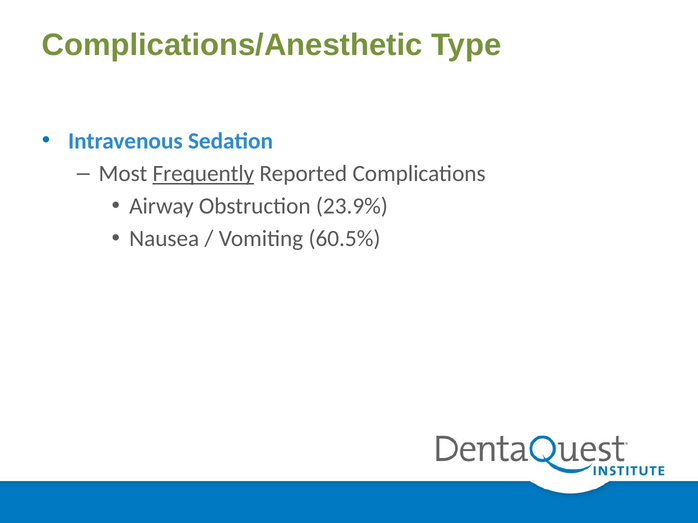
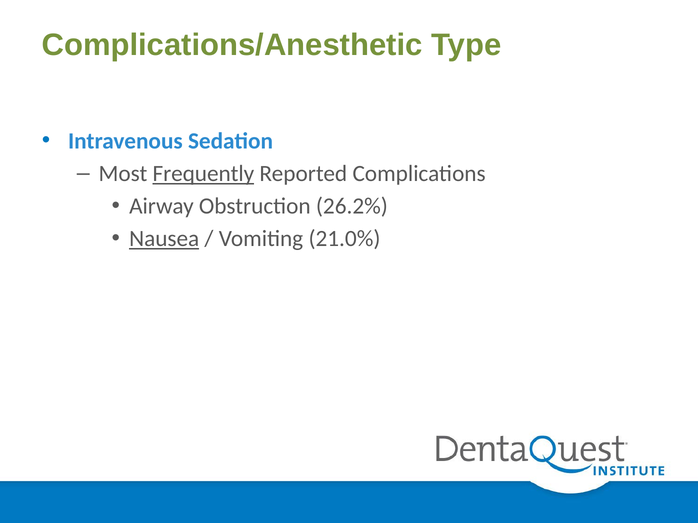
23.9%: 23.9% -> 26.2%
Nausea underline: none -> present
60.5%: 60.5% -> 21.0%
